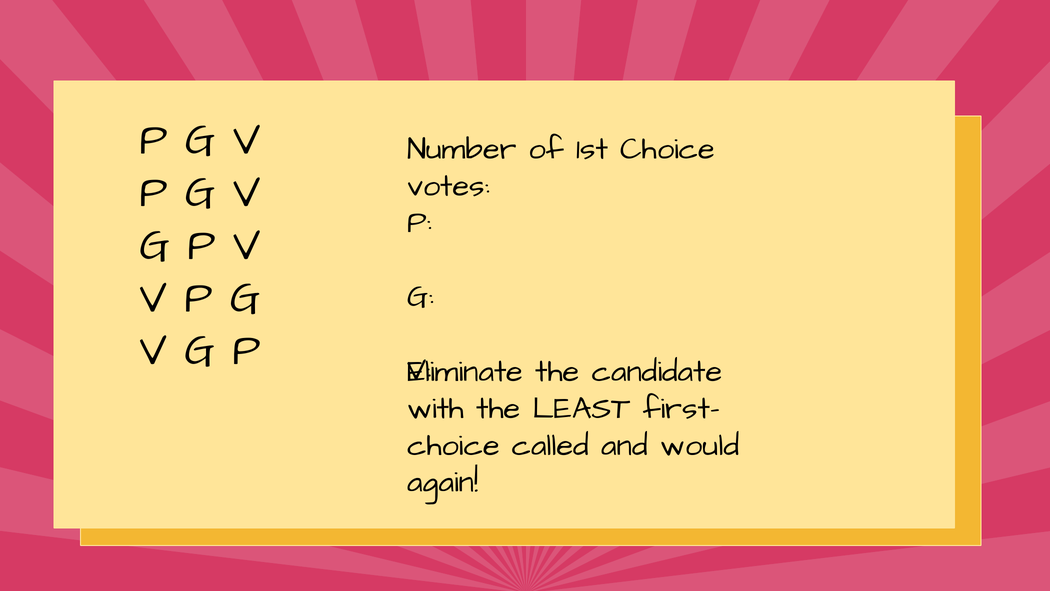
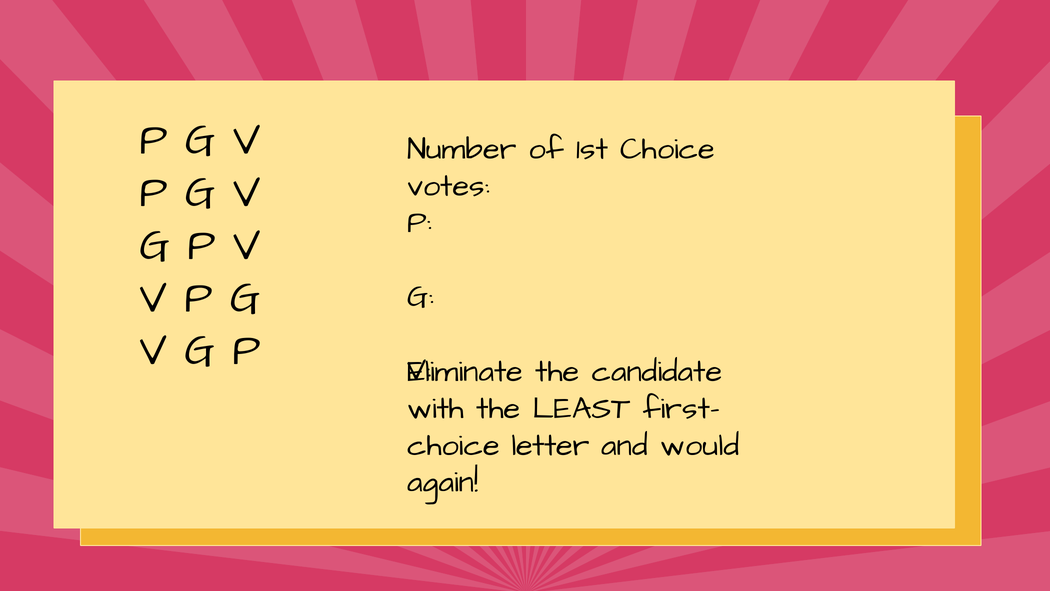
called: called -> letter
